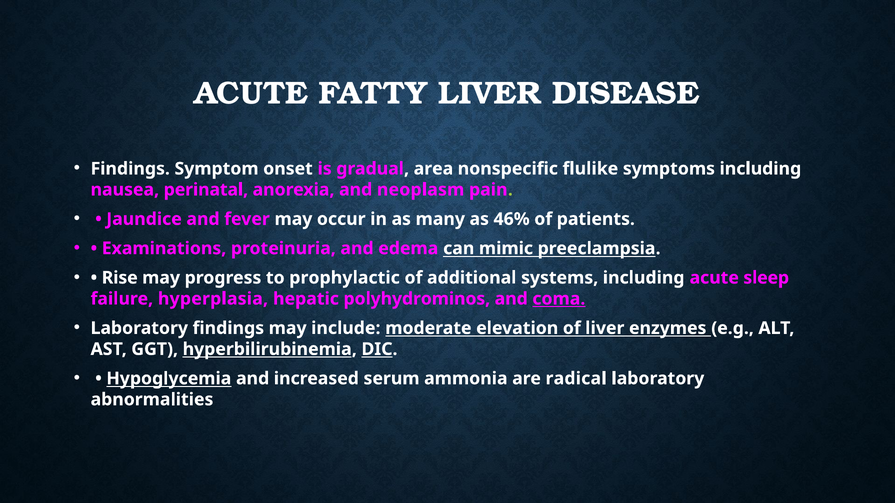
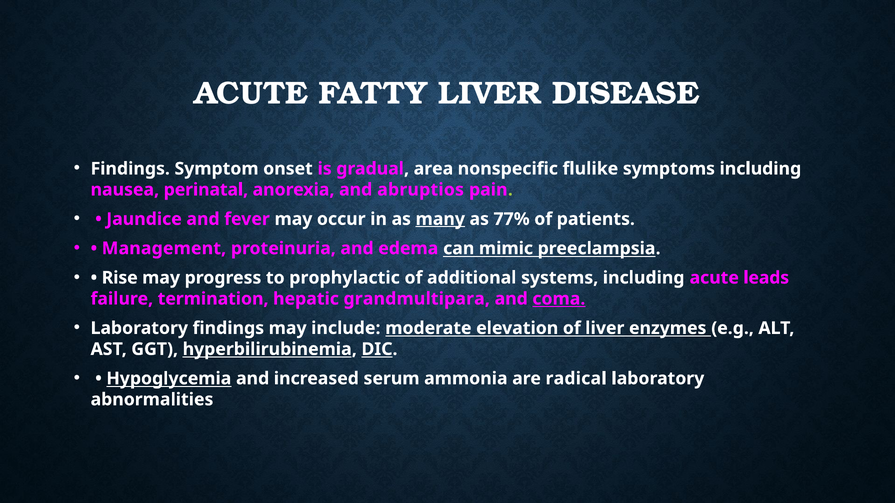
neoplasm: neoplasm -> abruptios
many underline: none -> present
46%: 46% -> 77%
Examinations: Examinations -> Management
sleep: sleep -> leads
hyperplasia: hyperplasia -> termination
polyhydrominos: polyhydrominos -> grandmultipara
